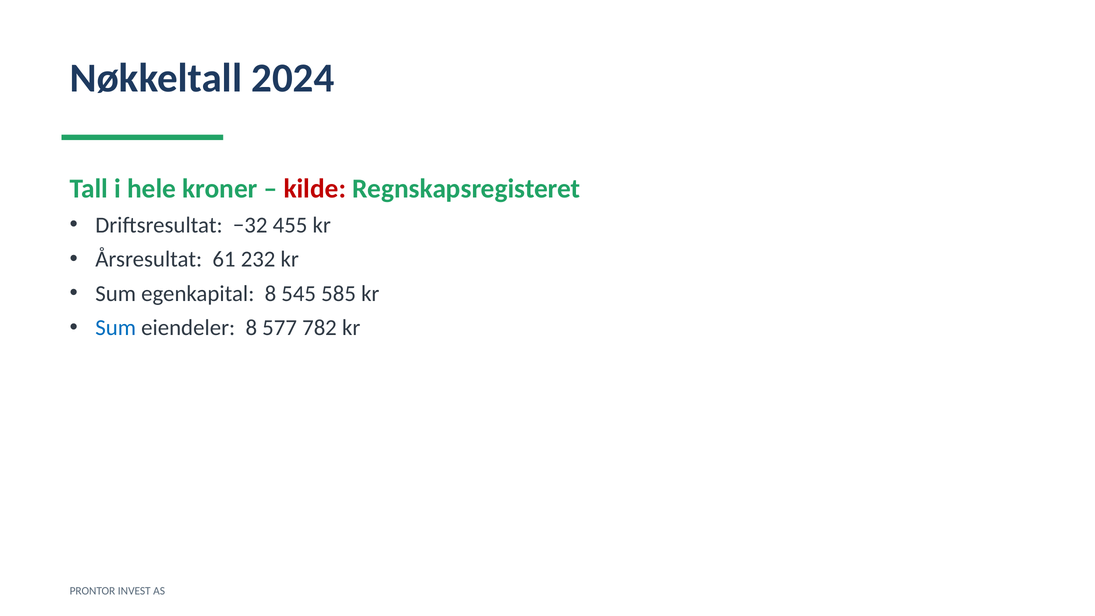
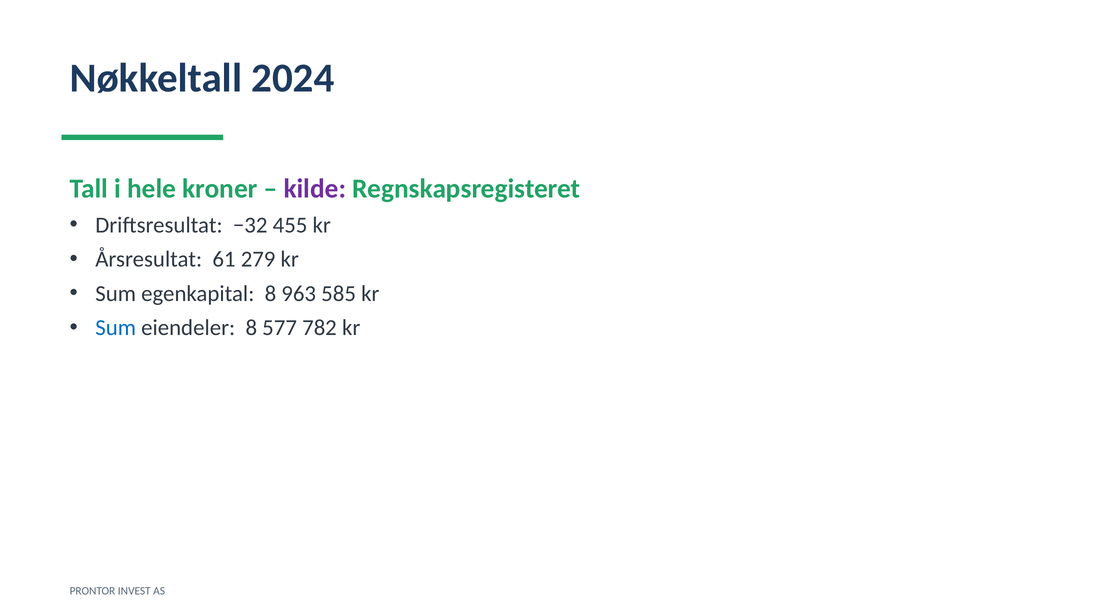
kilde colour: red -> purple
232: 232 -> 279
545: 545 -> 963
